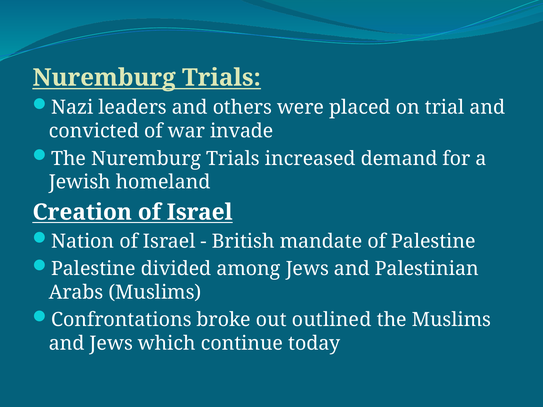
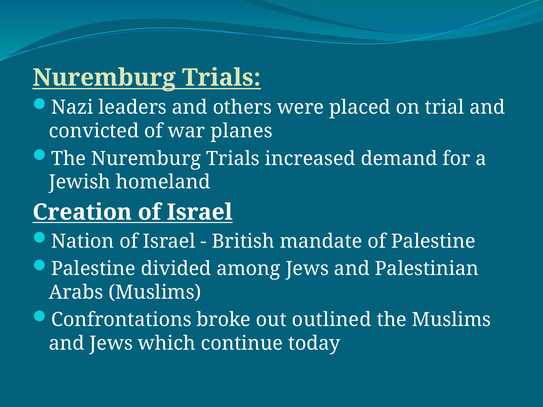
invade: invade -> planes
